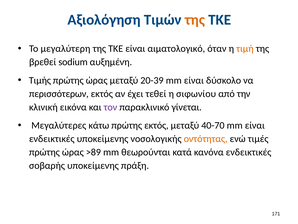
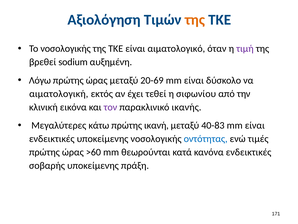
Το μεγαλύτερη: μεγαλύτερη -> νοσολογικής
τιμή colour: orange -> purple
Τιμής: Τιμής -> Λόγω
20-39: 20-39 -> 20-69
περισσότερων: περισσότερων -> αιματολογική
γίνεται: γίνεται -> ικανής
πρώτης εκτός: εκτός -> ικανή
40-70: 40-70 -> 40-83
οντότητας colour: orange -> blue
>89: >89 -> >60
